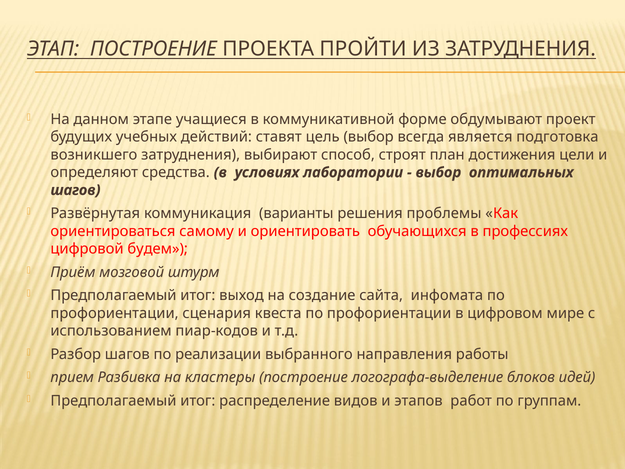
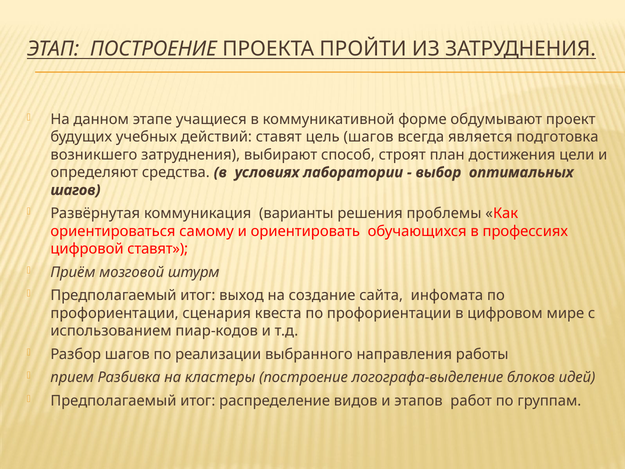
цель выбор: выбор -> шагов
цифровой будем: будем -> ставят
